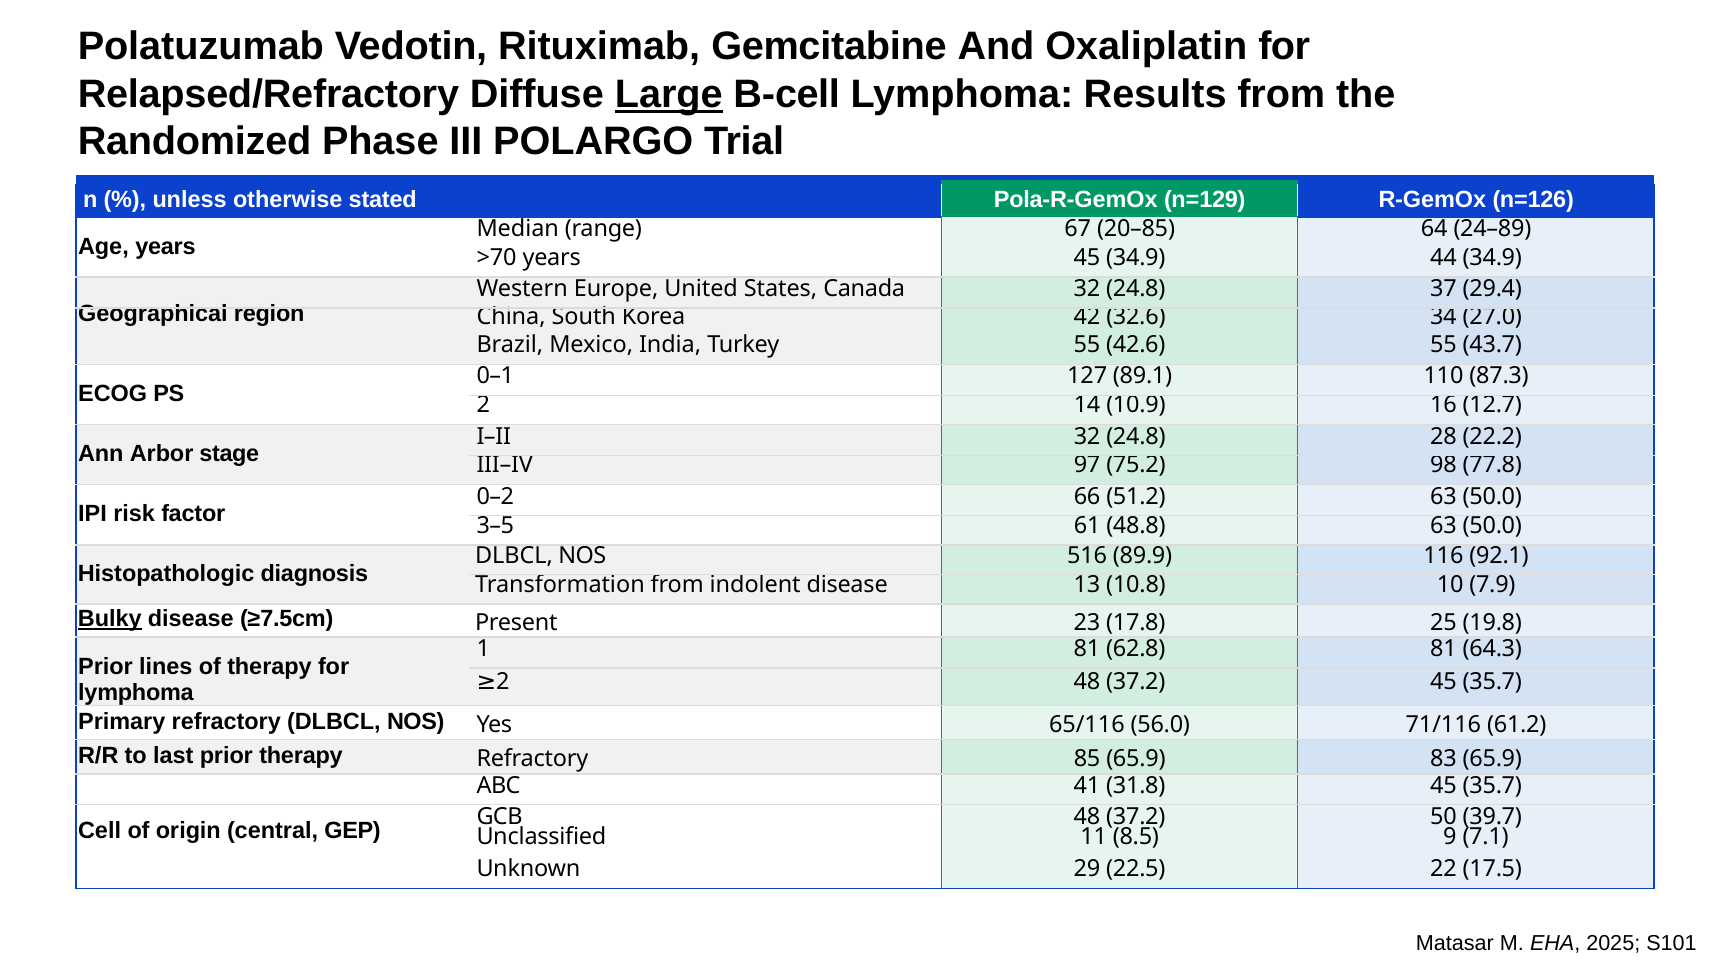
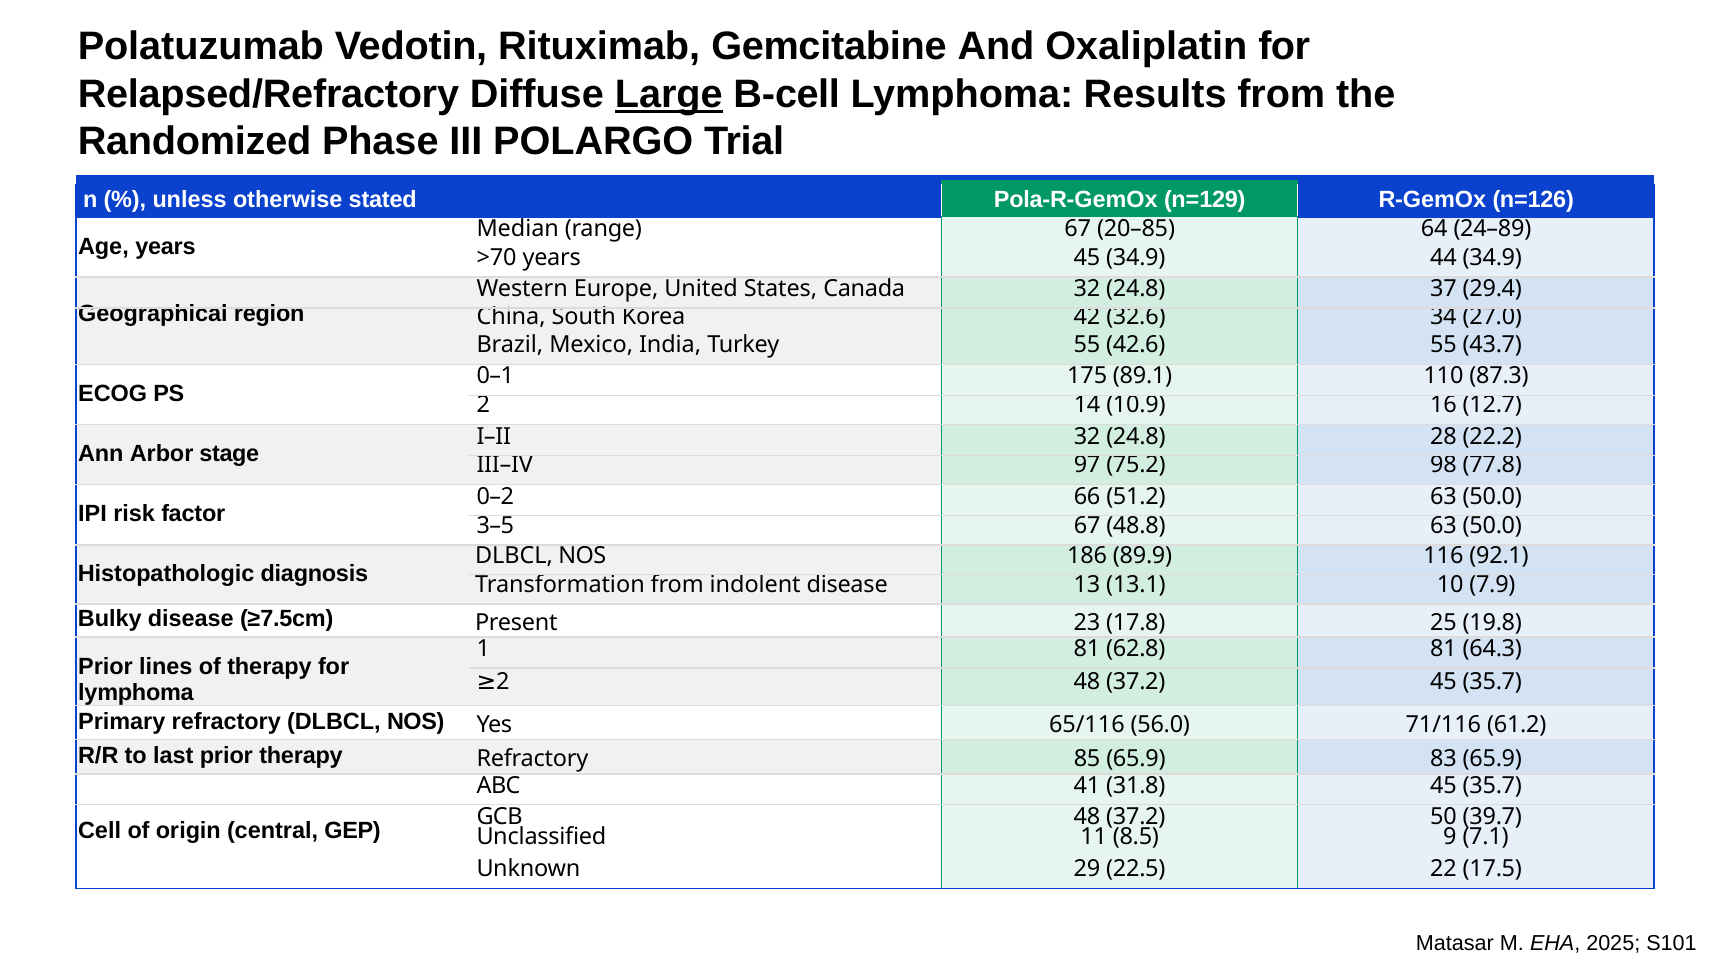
127: 127 -> 175
3–5 61: 61 -> 67
516: 516 -> 186
10.8: 10.8 -> 13.1
Bulky underline: present -> none
